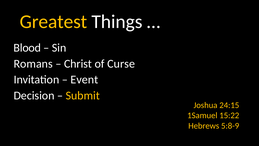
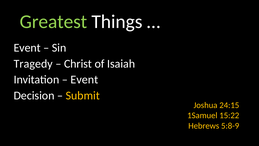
Greatest colour: yellow -> light green
Blood at (27, 48): Blood -> Event
Romans: Romans -> Tragedy
Curse: Curse -> Isaiah
